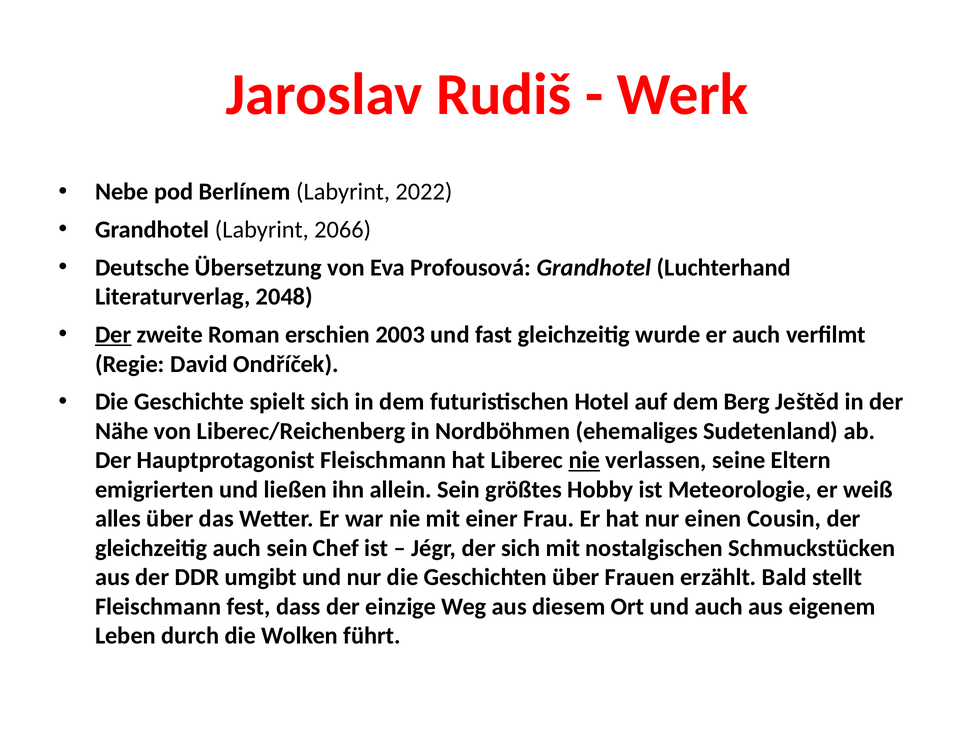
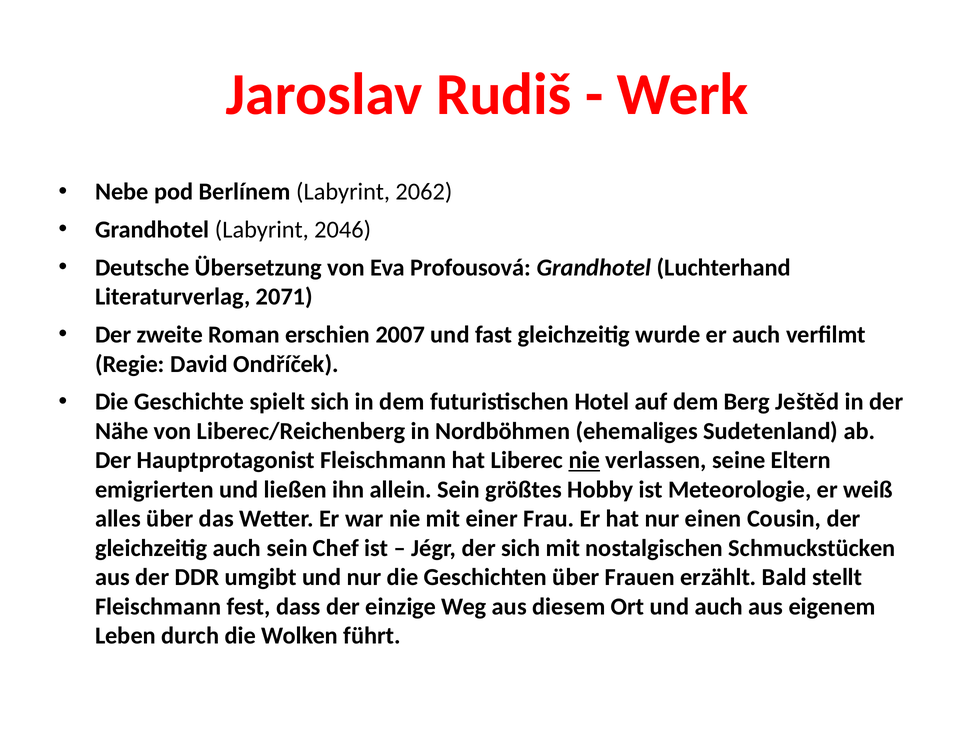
2022: 2022 -> 2062
2066: 2066 -> 2046
2048: 2048 -> 2071
Der at (113, 335) underline: present -> none
2003: 2003 -> 2007
